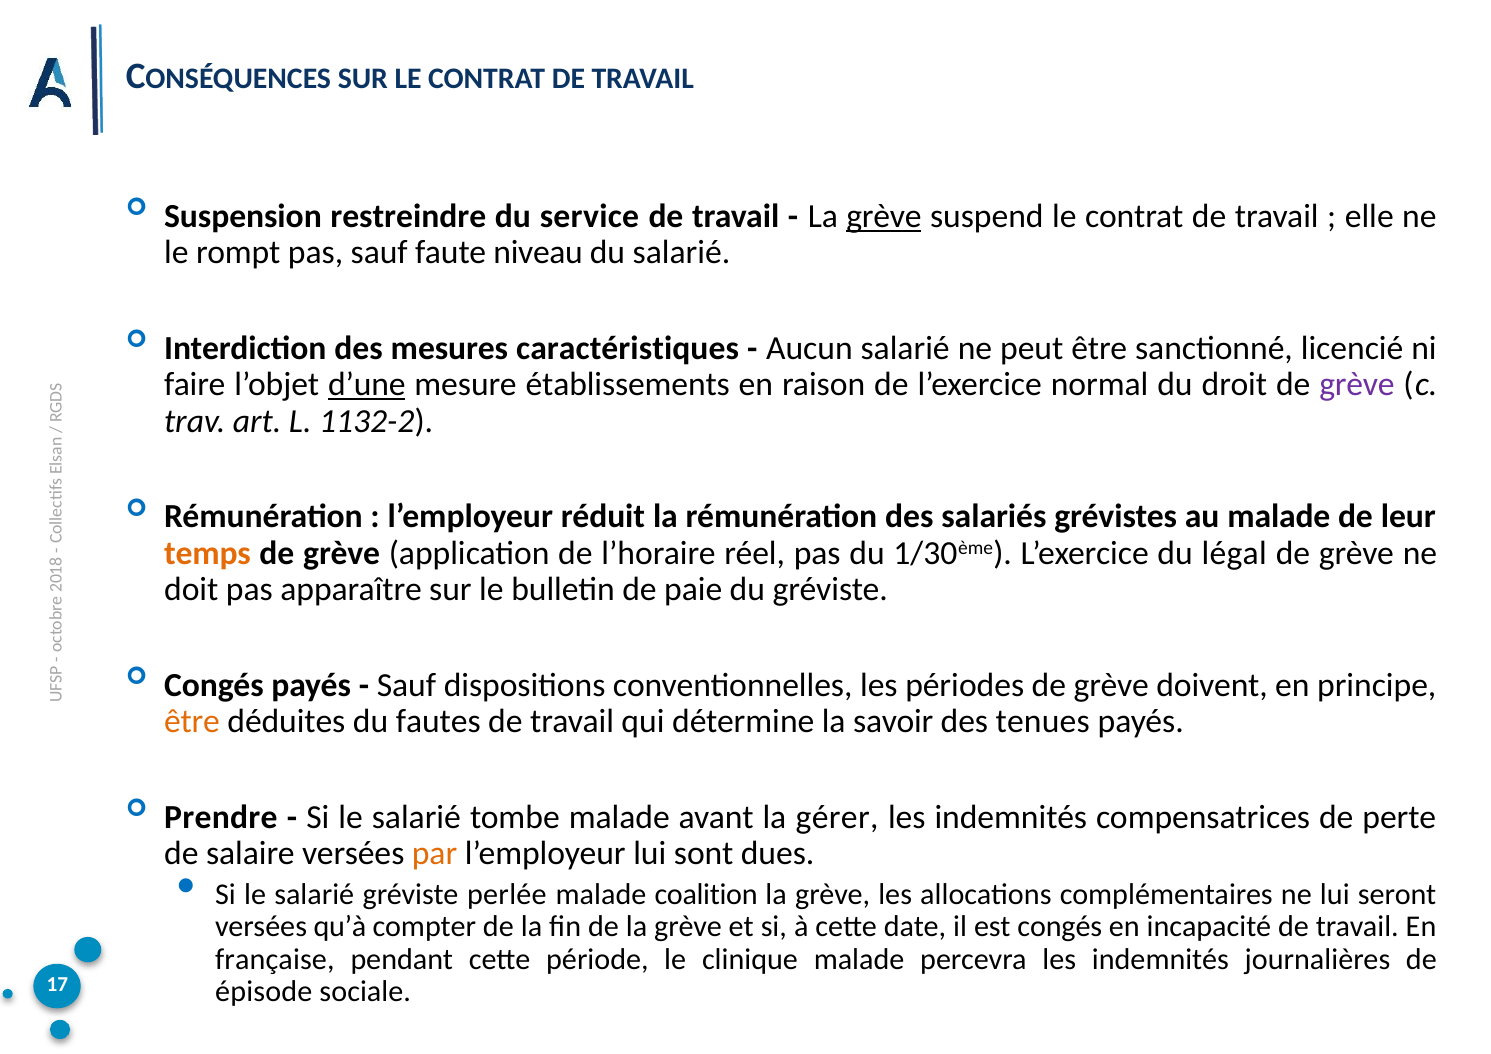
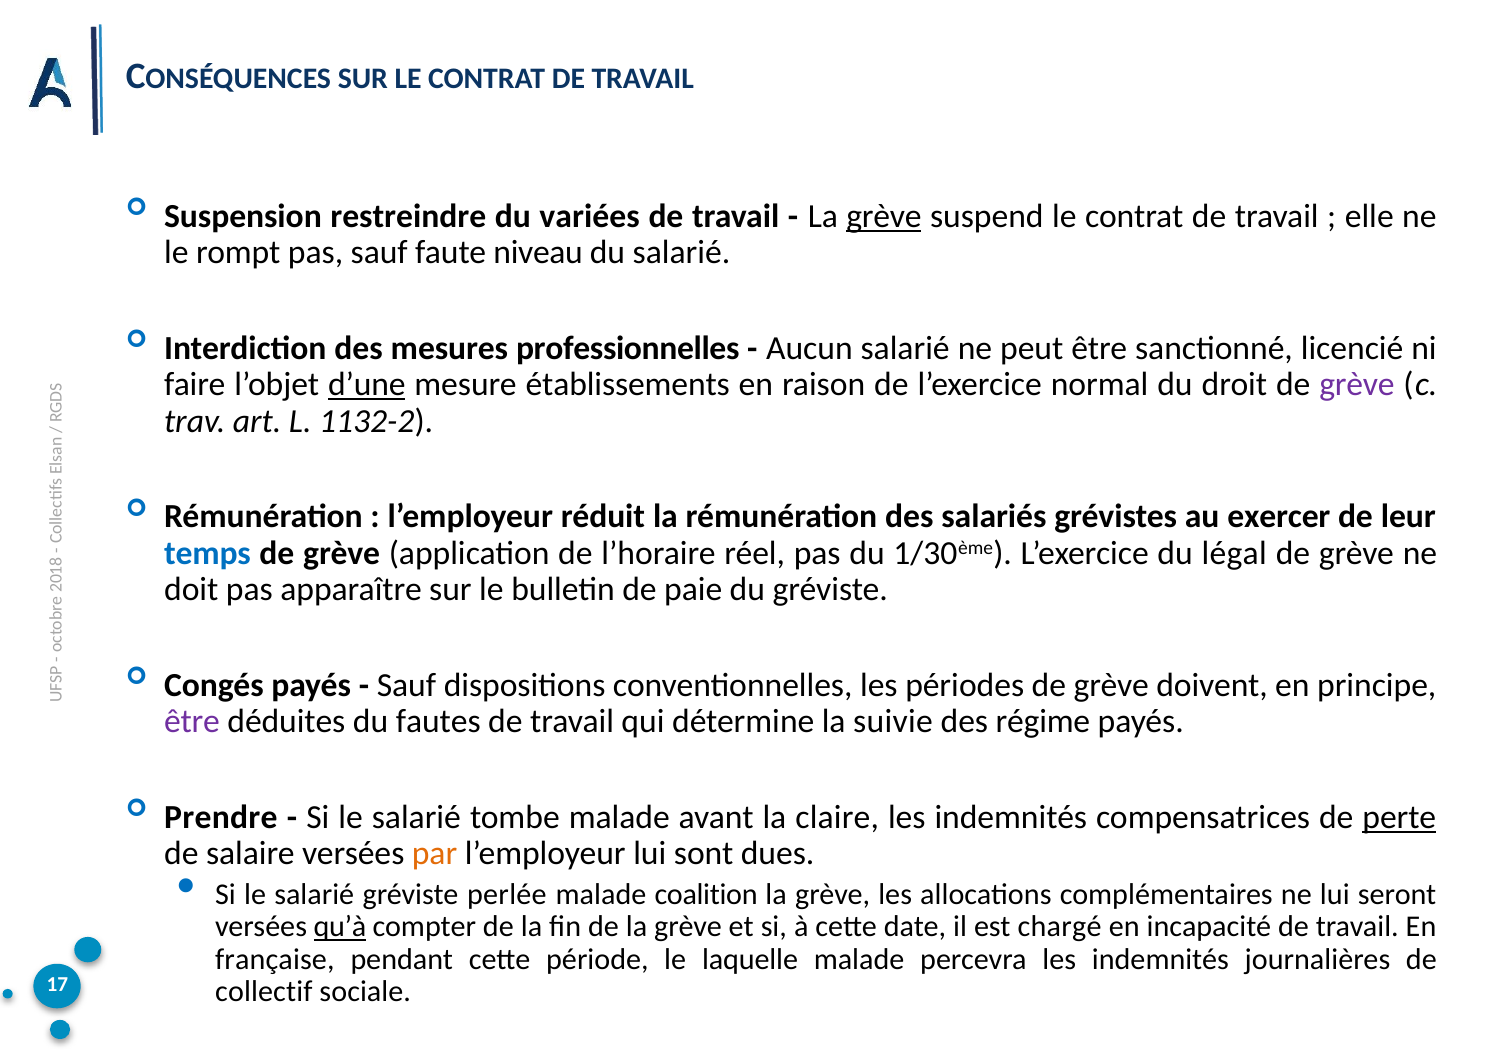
service: service -> variées
caractéristiques: caractéristiques -> professionnelles
au malade: malade -> exercer
temps colour: orange -> blue
être at (192, 722) colour: orange -> purple
savoir: savoir -> suivie
tenues: tenues -> régime
gérer: gérer -> claire
perte underline: none -> present
qu’à underline: none -> present
est congés: congés -> chargé
clinique: clinique -> laquelle
épisode: épisode -> collectif
